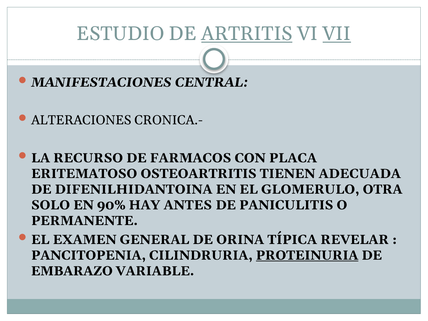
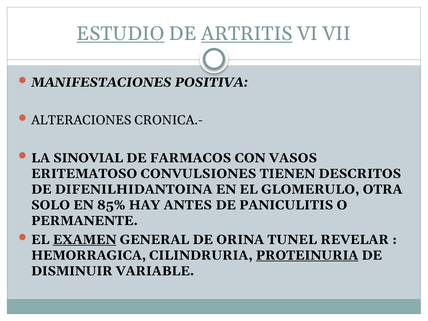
ESTUDIO underline: none -> present
VII underline: present -> none
CENTRAL: CENTRAL -> POSITIVA
RECURSO: RECURSO -> SINOVIAL
PLACA: PLACA -> VASOS
OSTEOARTRITIS: OSTEOARTRITIS -> CONVULSIONES
ADECUADA: ADECUADA -> DESCRITOS
90%: 90% -> 85%
EXAMEN underline: none -> present
TÍPICA: TÍPICA -> TUNEL
PANCITOPENIA: PANCITOPENIA -> HEMORRAGICA
EMBARAZO: EMBARAZO -> DISMINUIR
